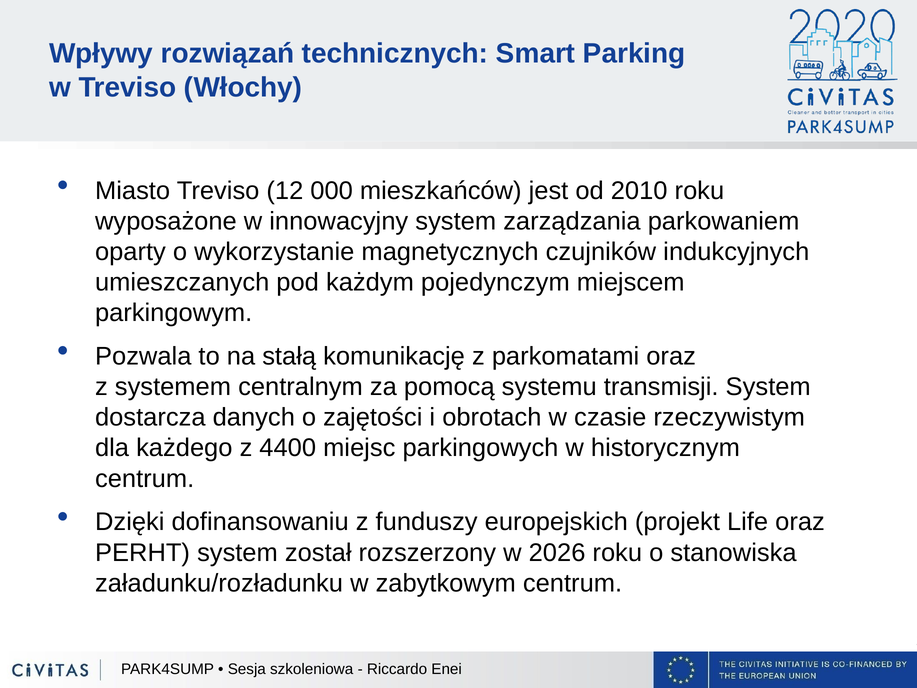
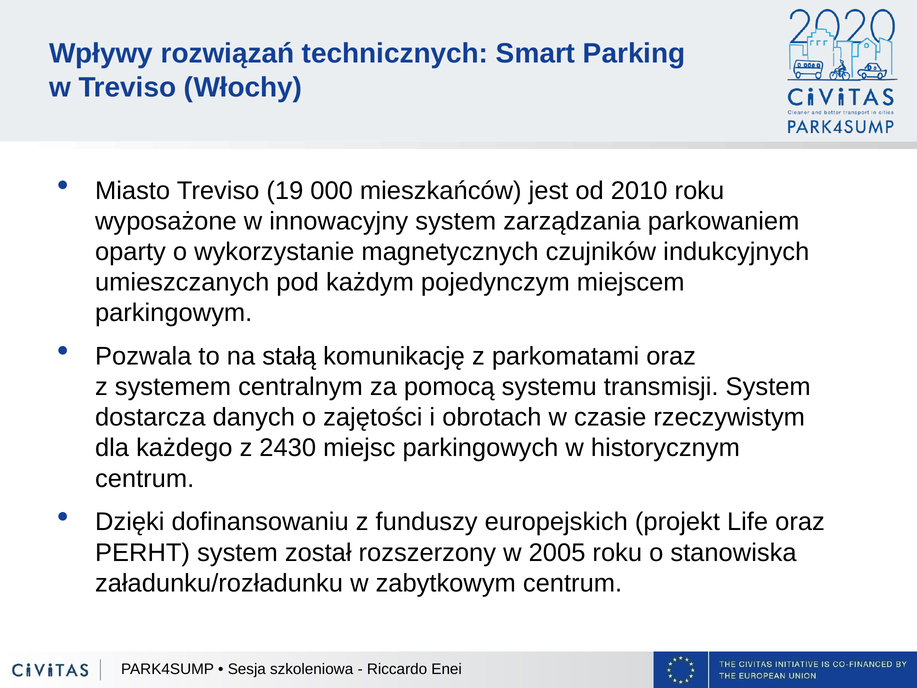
12: 12 -> 19
4400: 4400 -> 2430
2026: 2026 -> 2005
